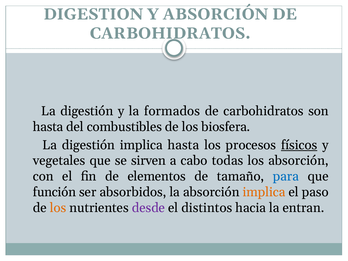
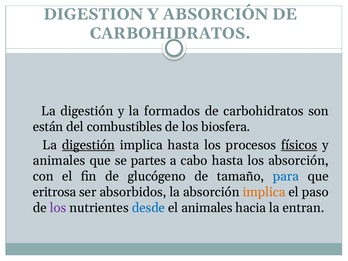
hasta at (48, 127): hasta -> están
digestión at (88, 145) underline: none -> present
vegetales at (59, 161): vegetales -> animales
sirven: sirven -> partes
cabo todas: todas -> hasta
elementos: elementos -> glucógeno
función: función -> eritrosa
los at (58, 208) colour: orange -> purple
desde colour: purple -> blue
el distintos: distintos -> animales
